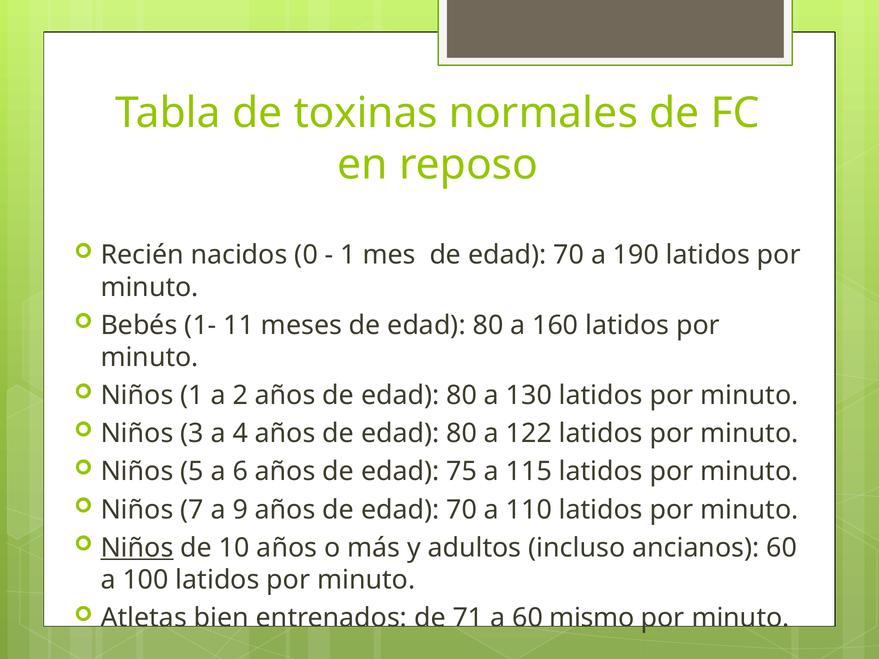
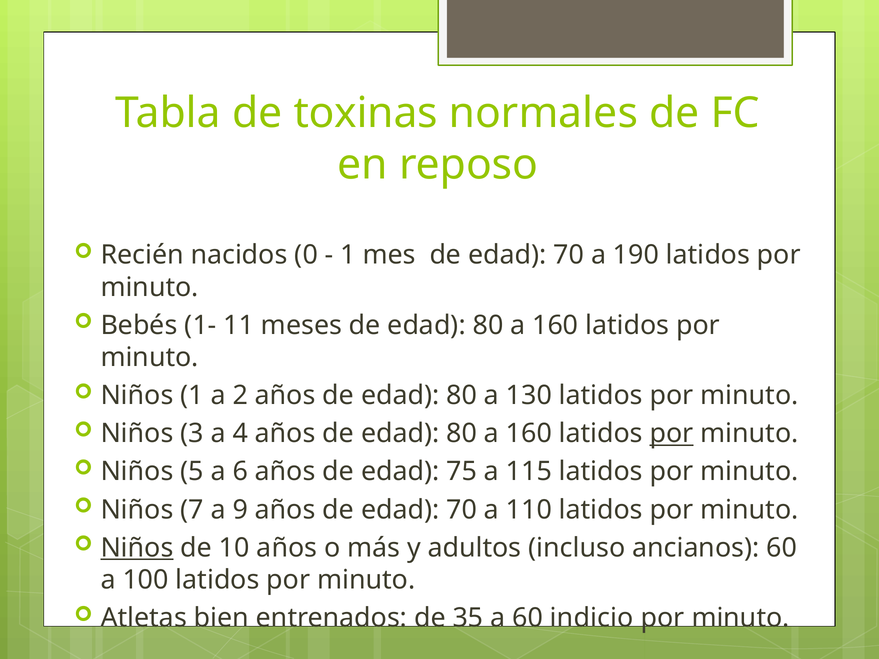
122 at (529, 434): 122 -> 160
por at (672, 434) underline: none -> present
71: 71 -> 35
mismo: mismo -> indicio
